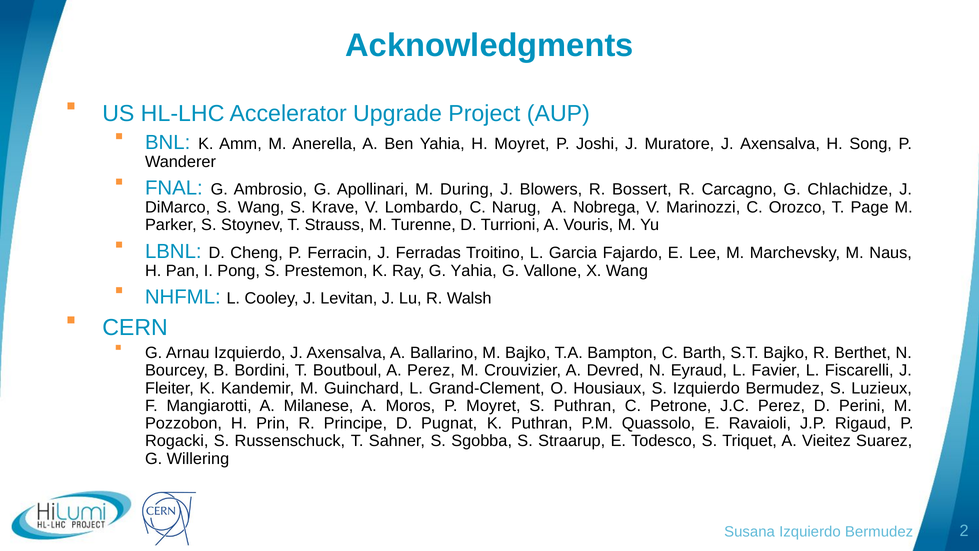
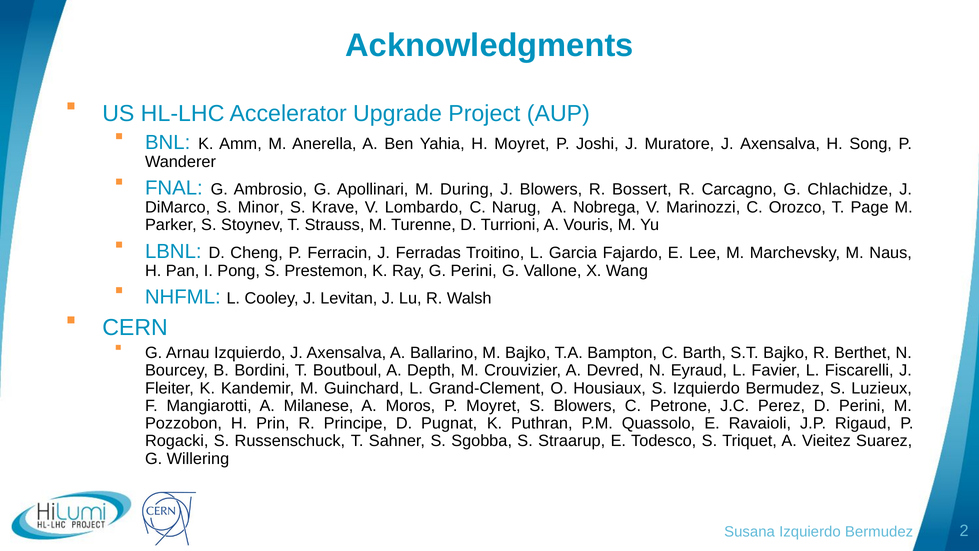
S Wang: Wang -> Minor
G Yahia: Yahia -> Perini
A Perez: Perez -> Depth
S Puthran: Puthran -> Blowers
